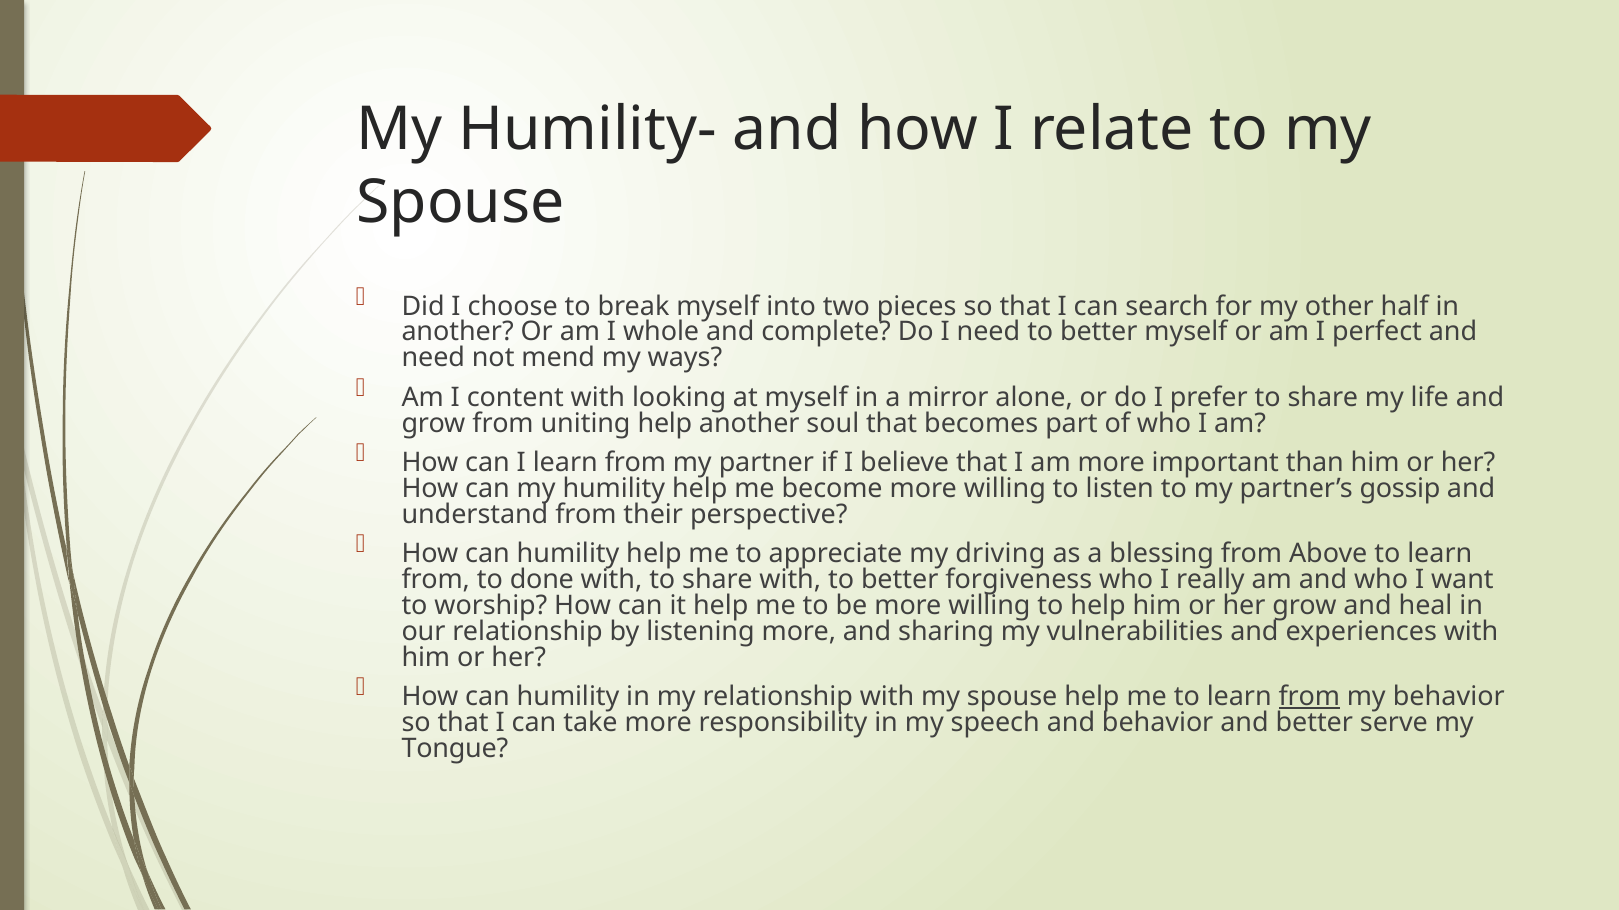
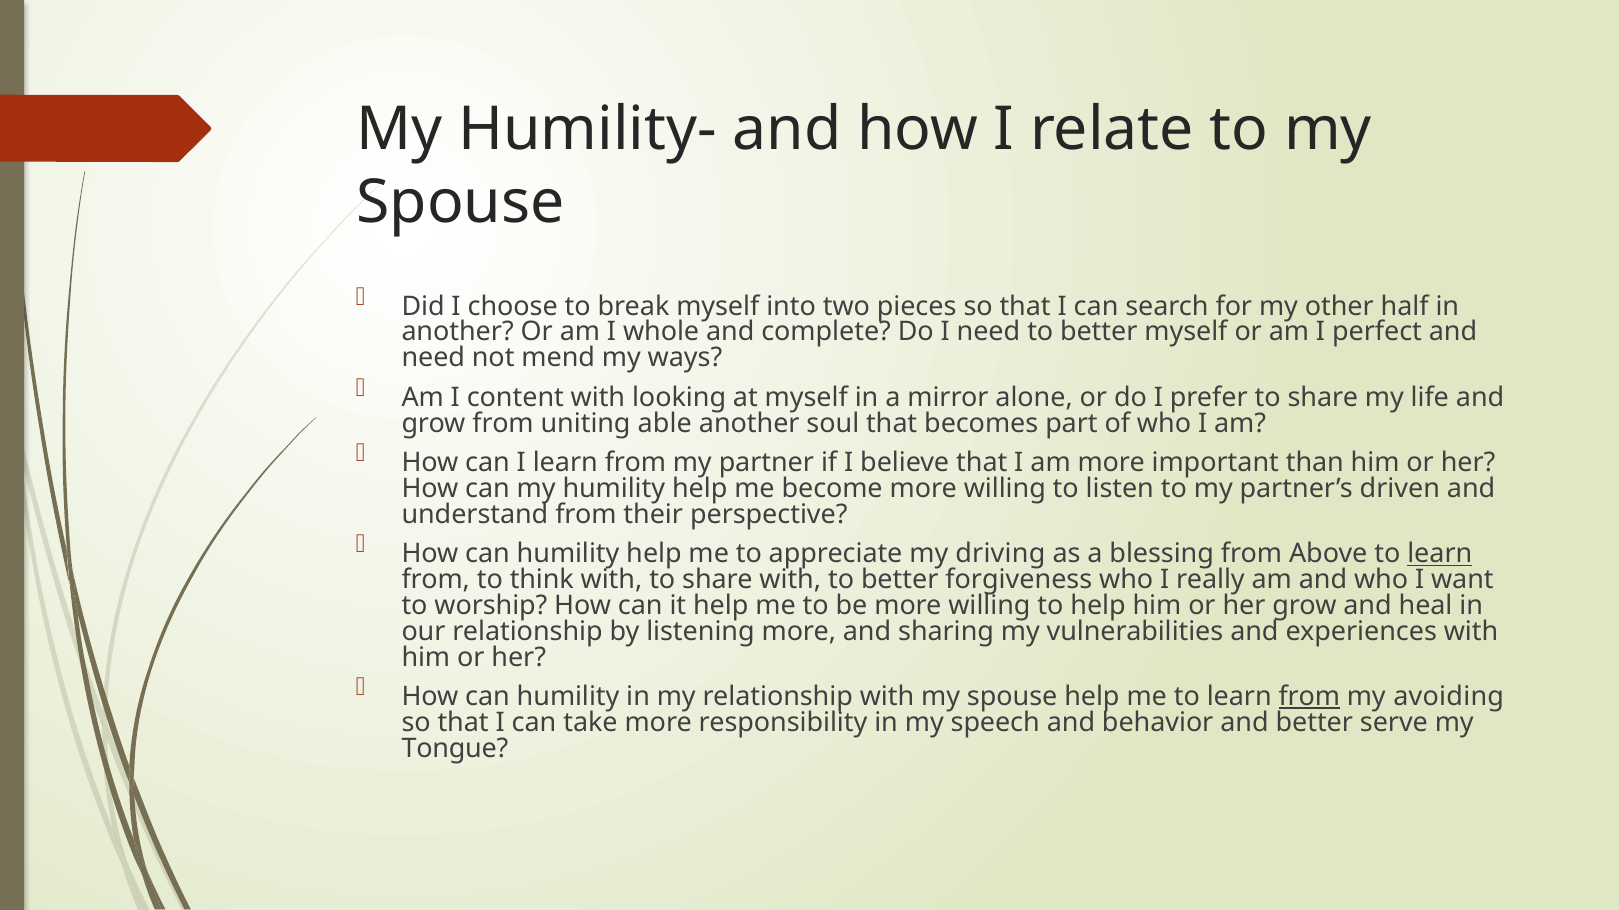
uniting help: help -> able
gossip: gossip -> driven
learn at (1440, 554) underline: none -> present
done: done -> think
my behavior: behavior -> avoiding
